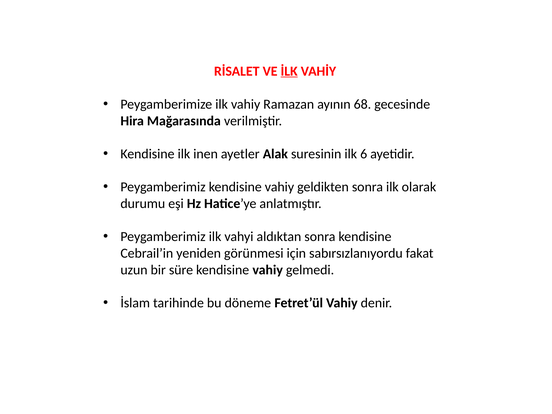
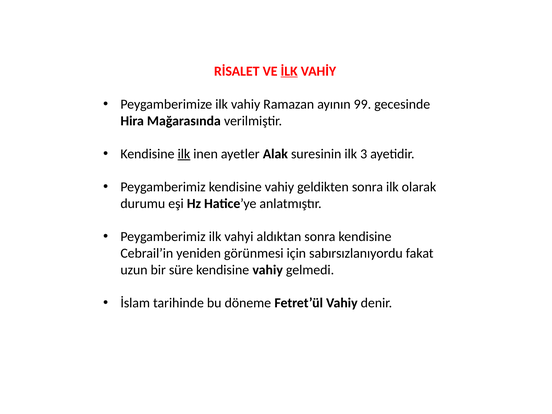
68: 68 -> 99
ilk at (184, 154) underline: none -> present
6: 6 -> 3
